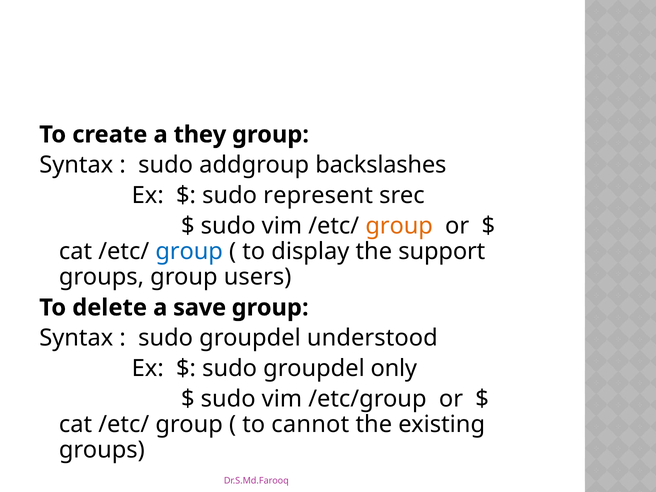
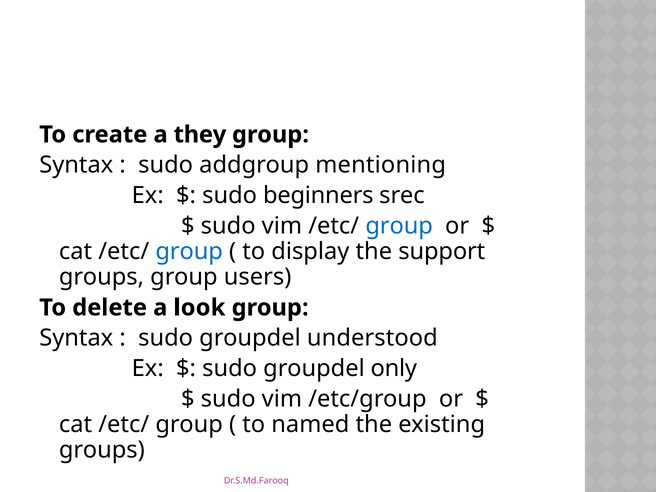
backslashes: backslashes -> mentioning
represent: represent -> beginners
group at (399, 226) colour: orange -> blue
save: save -> look
cannot: cannot -> named
